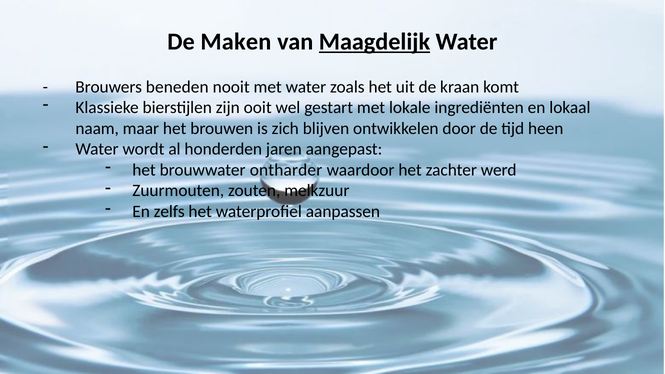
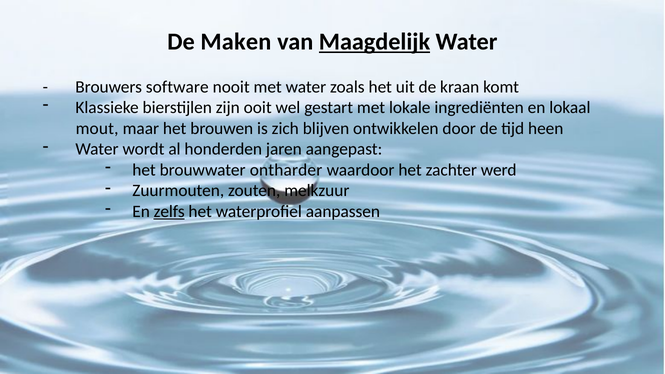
beneden: beneden -> software
naam: naam -> mout
zelfs underline: none -> present
